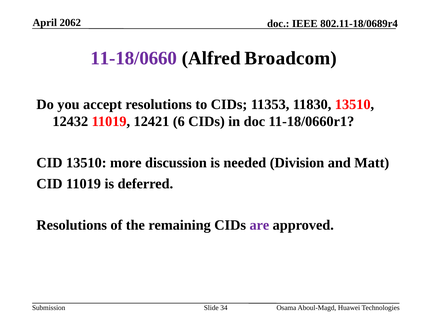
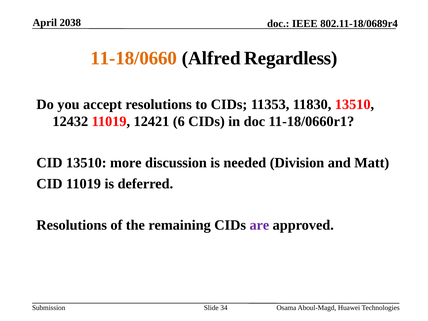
2062: 2062 -> 2038
11-18/0660 colour: purple -> orange
Broadcom: Broadcom -> Regardless
